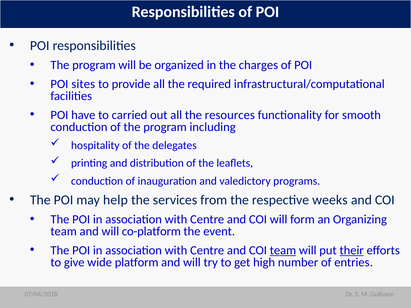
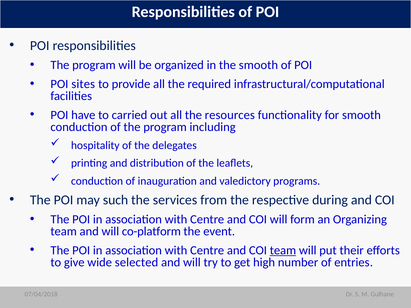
the charges: charges -> smooth
help: help -> such
weeks: weeks -> during
their underline: present -> none
platform: platform -> selected
